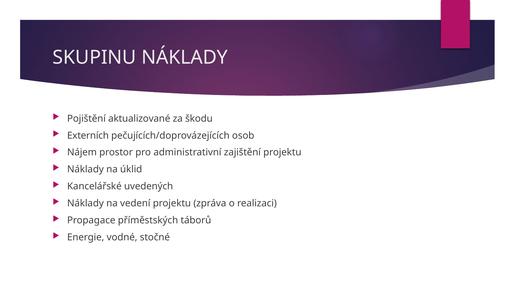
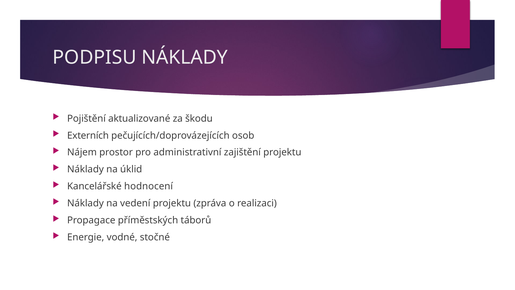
SKUPINU: SKUPINU -> PODPISU
uvedených: uvedených -> hodnocení
